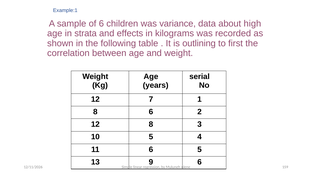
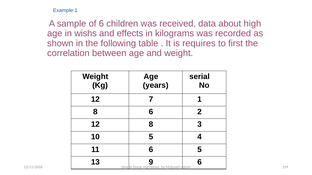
variance: variance -> received
strata: strata -> wishs
outlining: outlining -> requires
